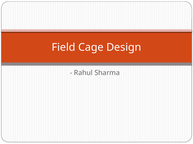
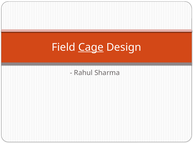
Cage underline: none -> present
